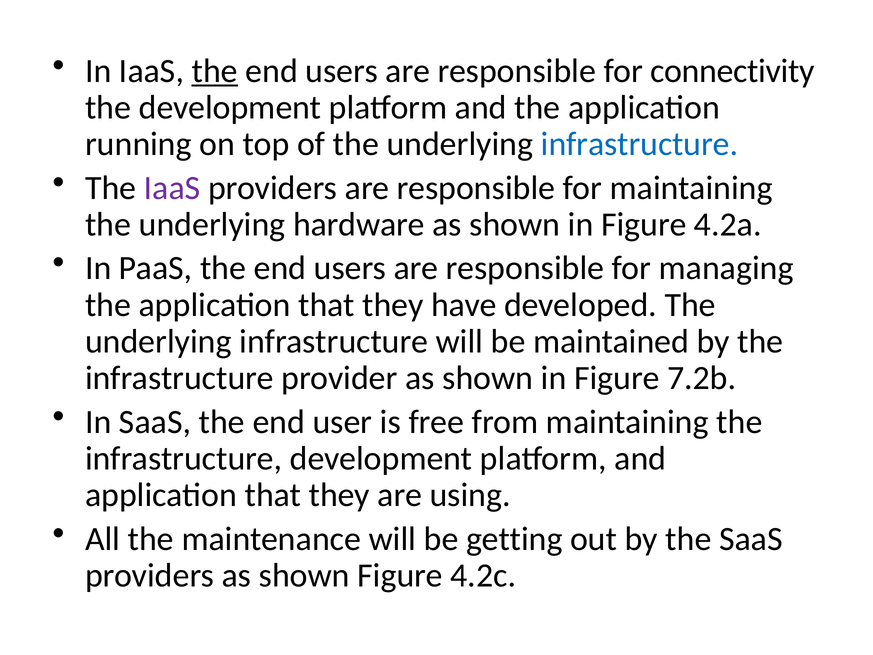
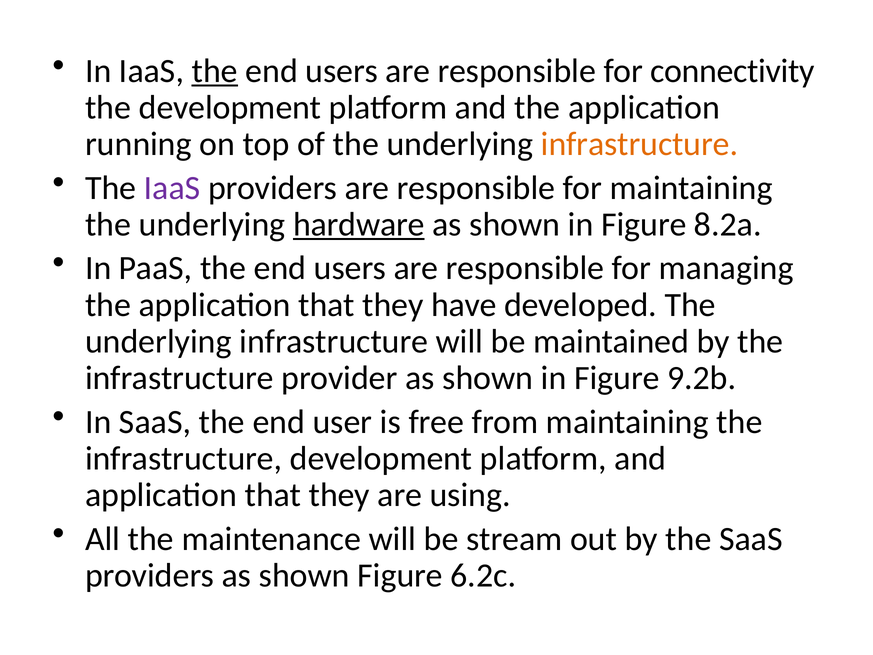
infrastructure at (640, 144) colour: blue -> orange
hardware underline: none -> present
4.2a: 4.2a -> 8.2a
7.2b: 7.2b -> 9.2b
getting: getting -> stream
4.2c: 4.2c -> 6.2c
